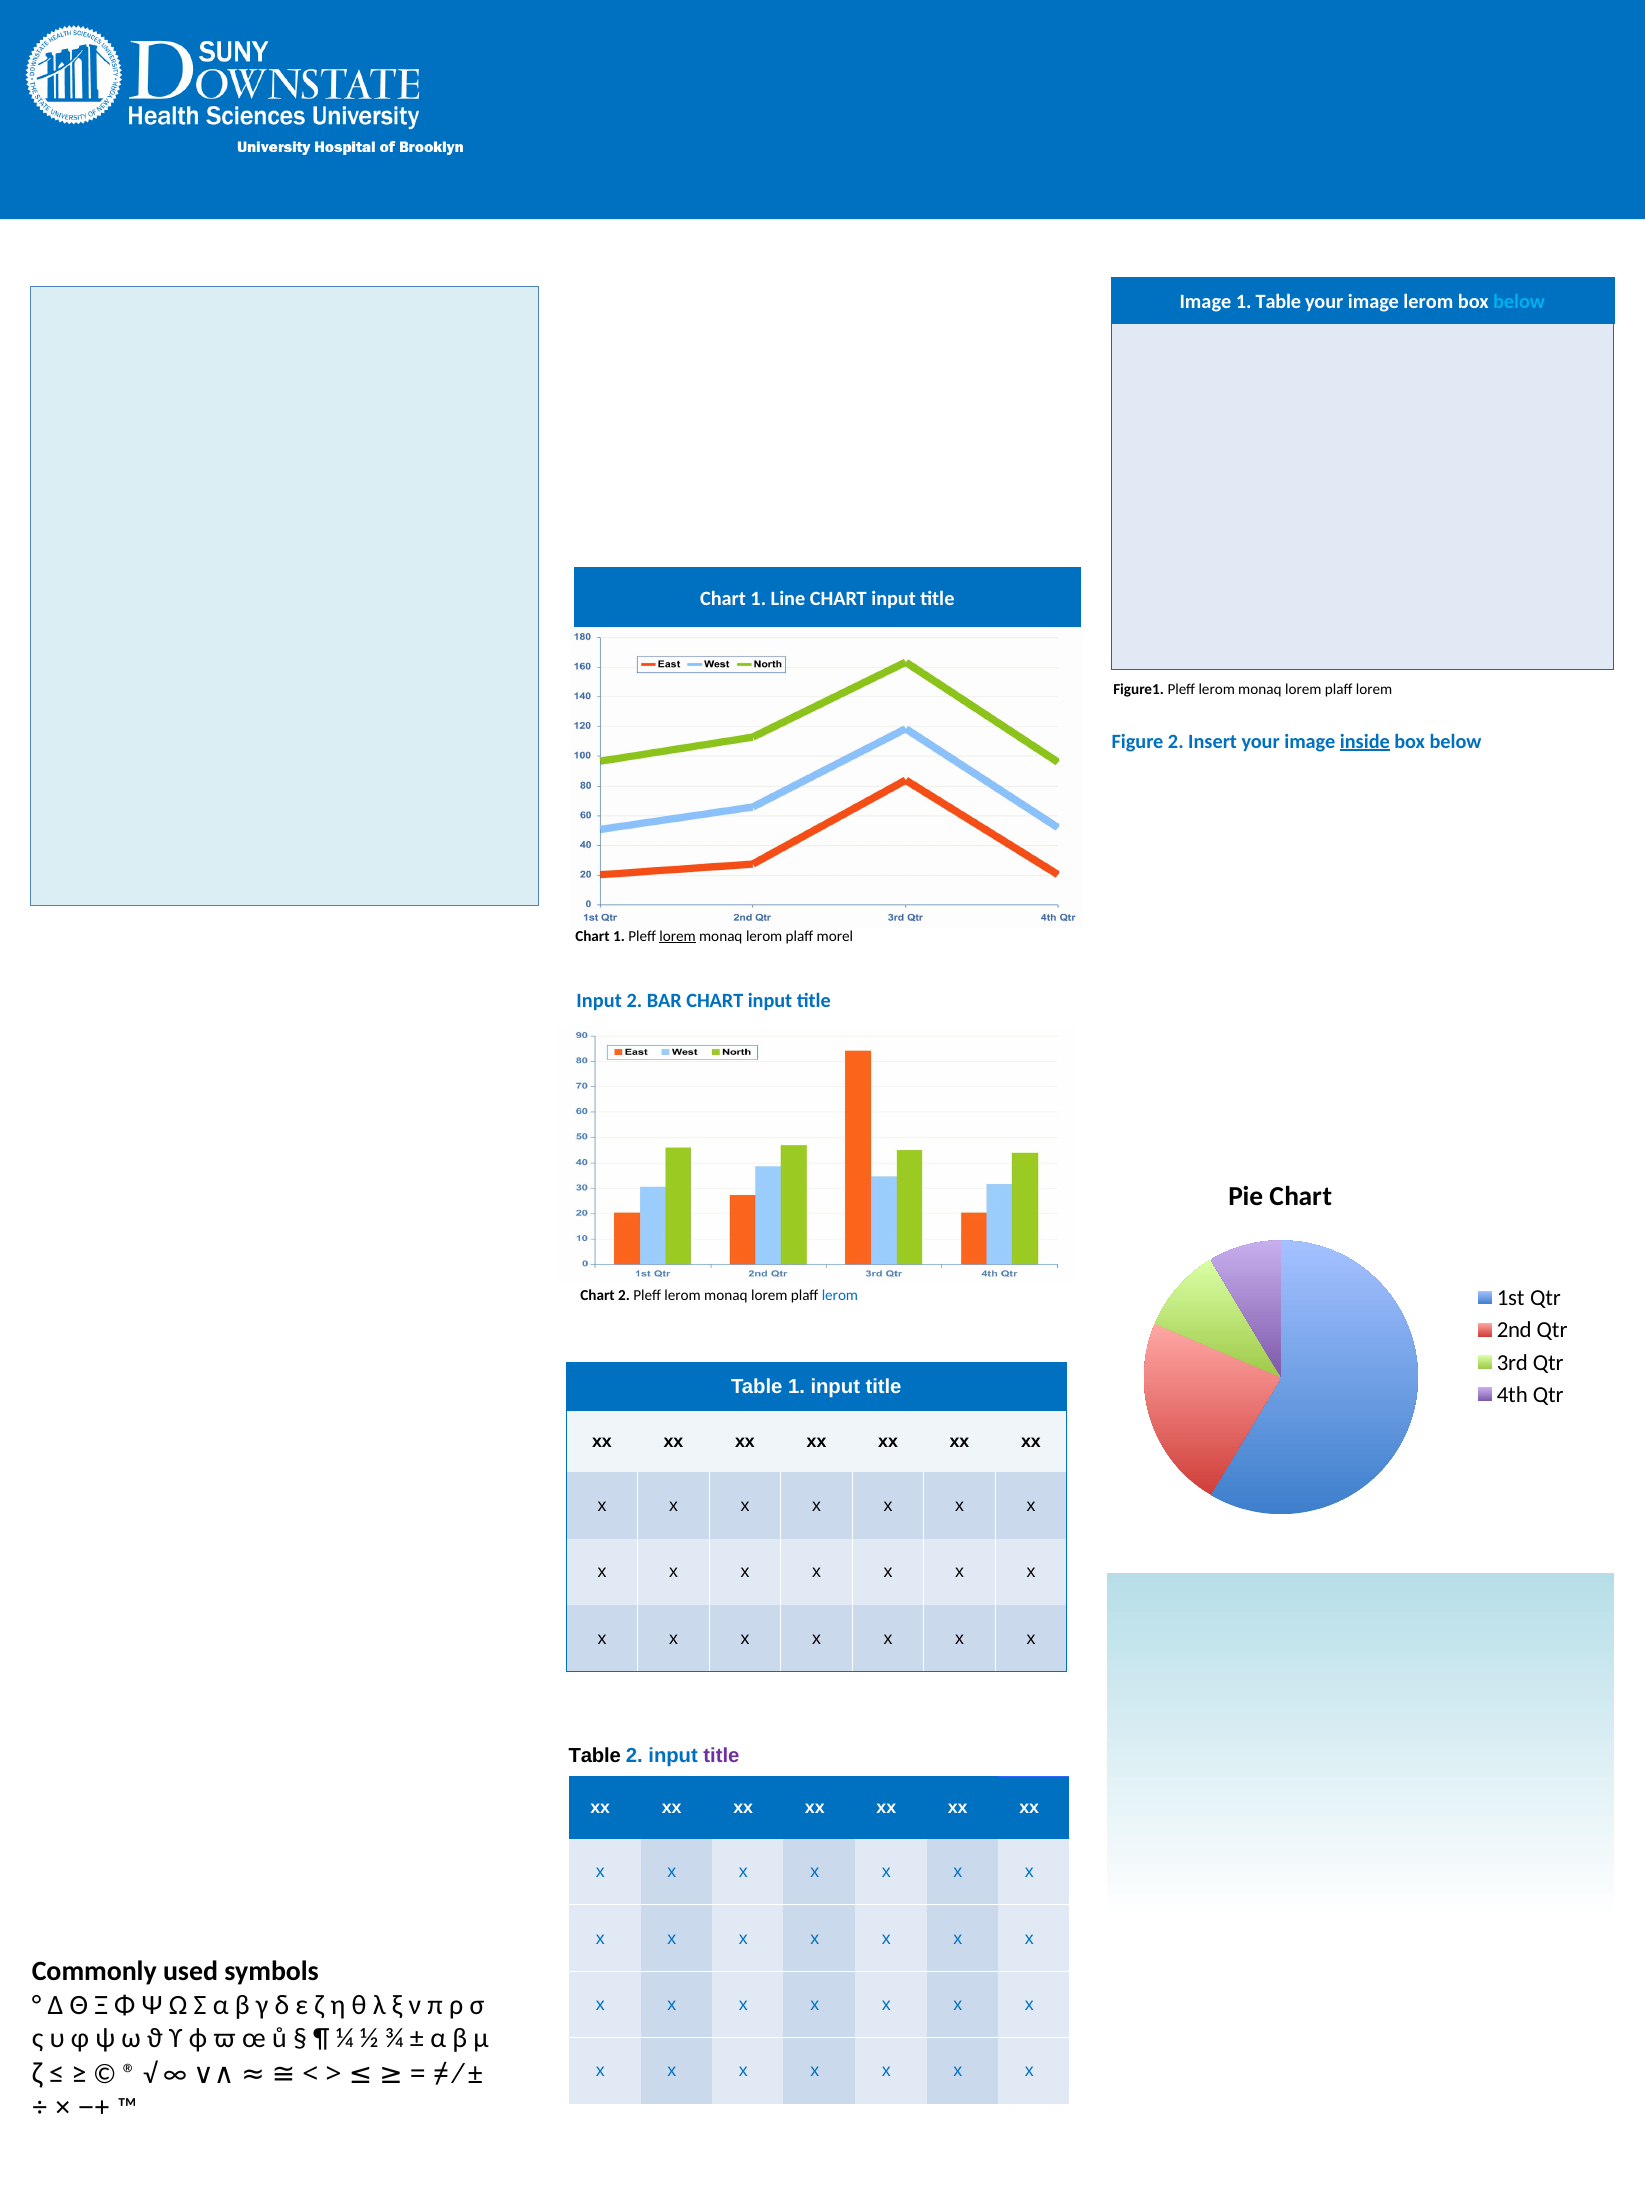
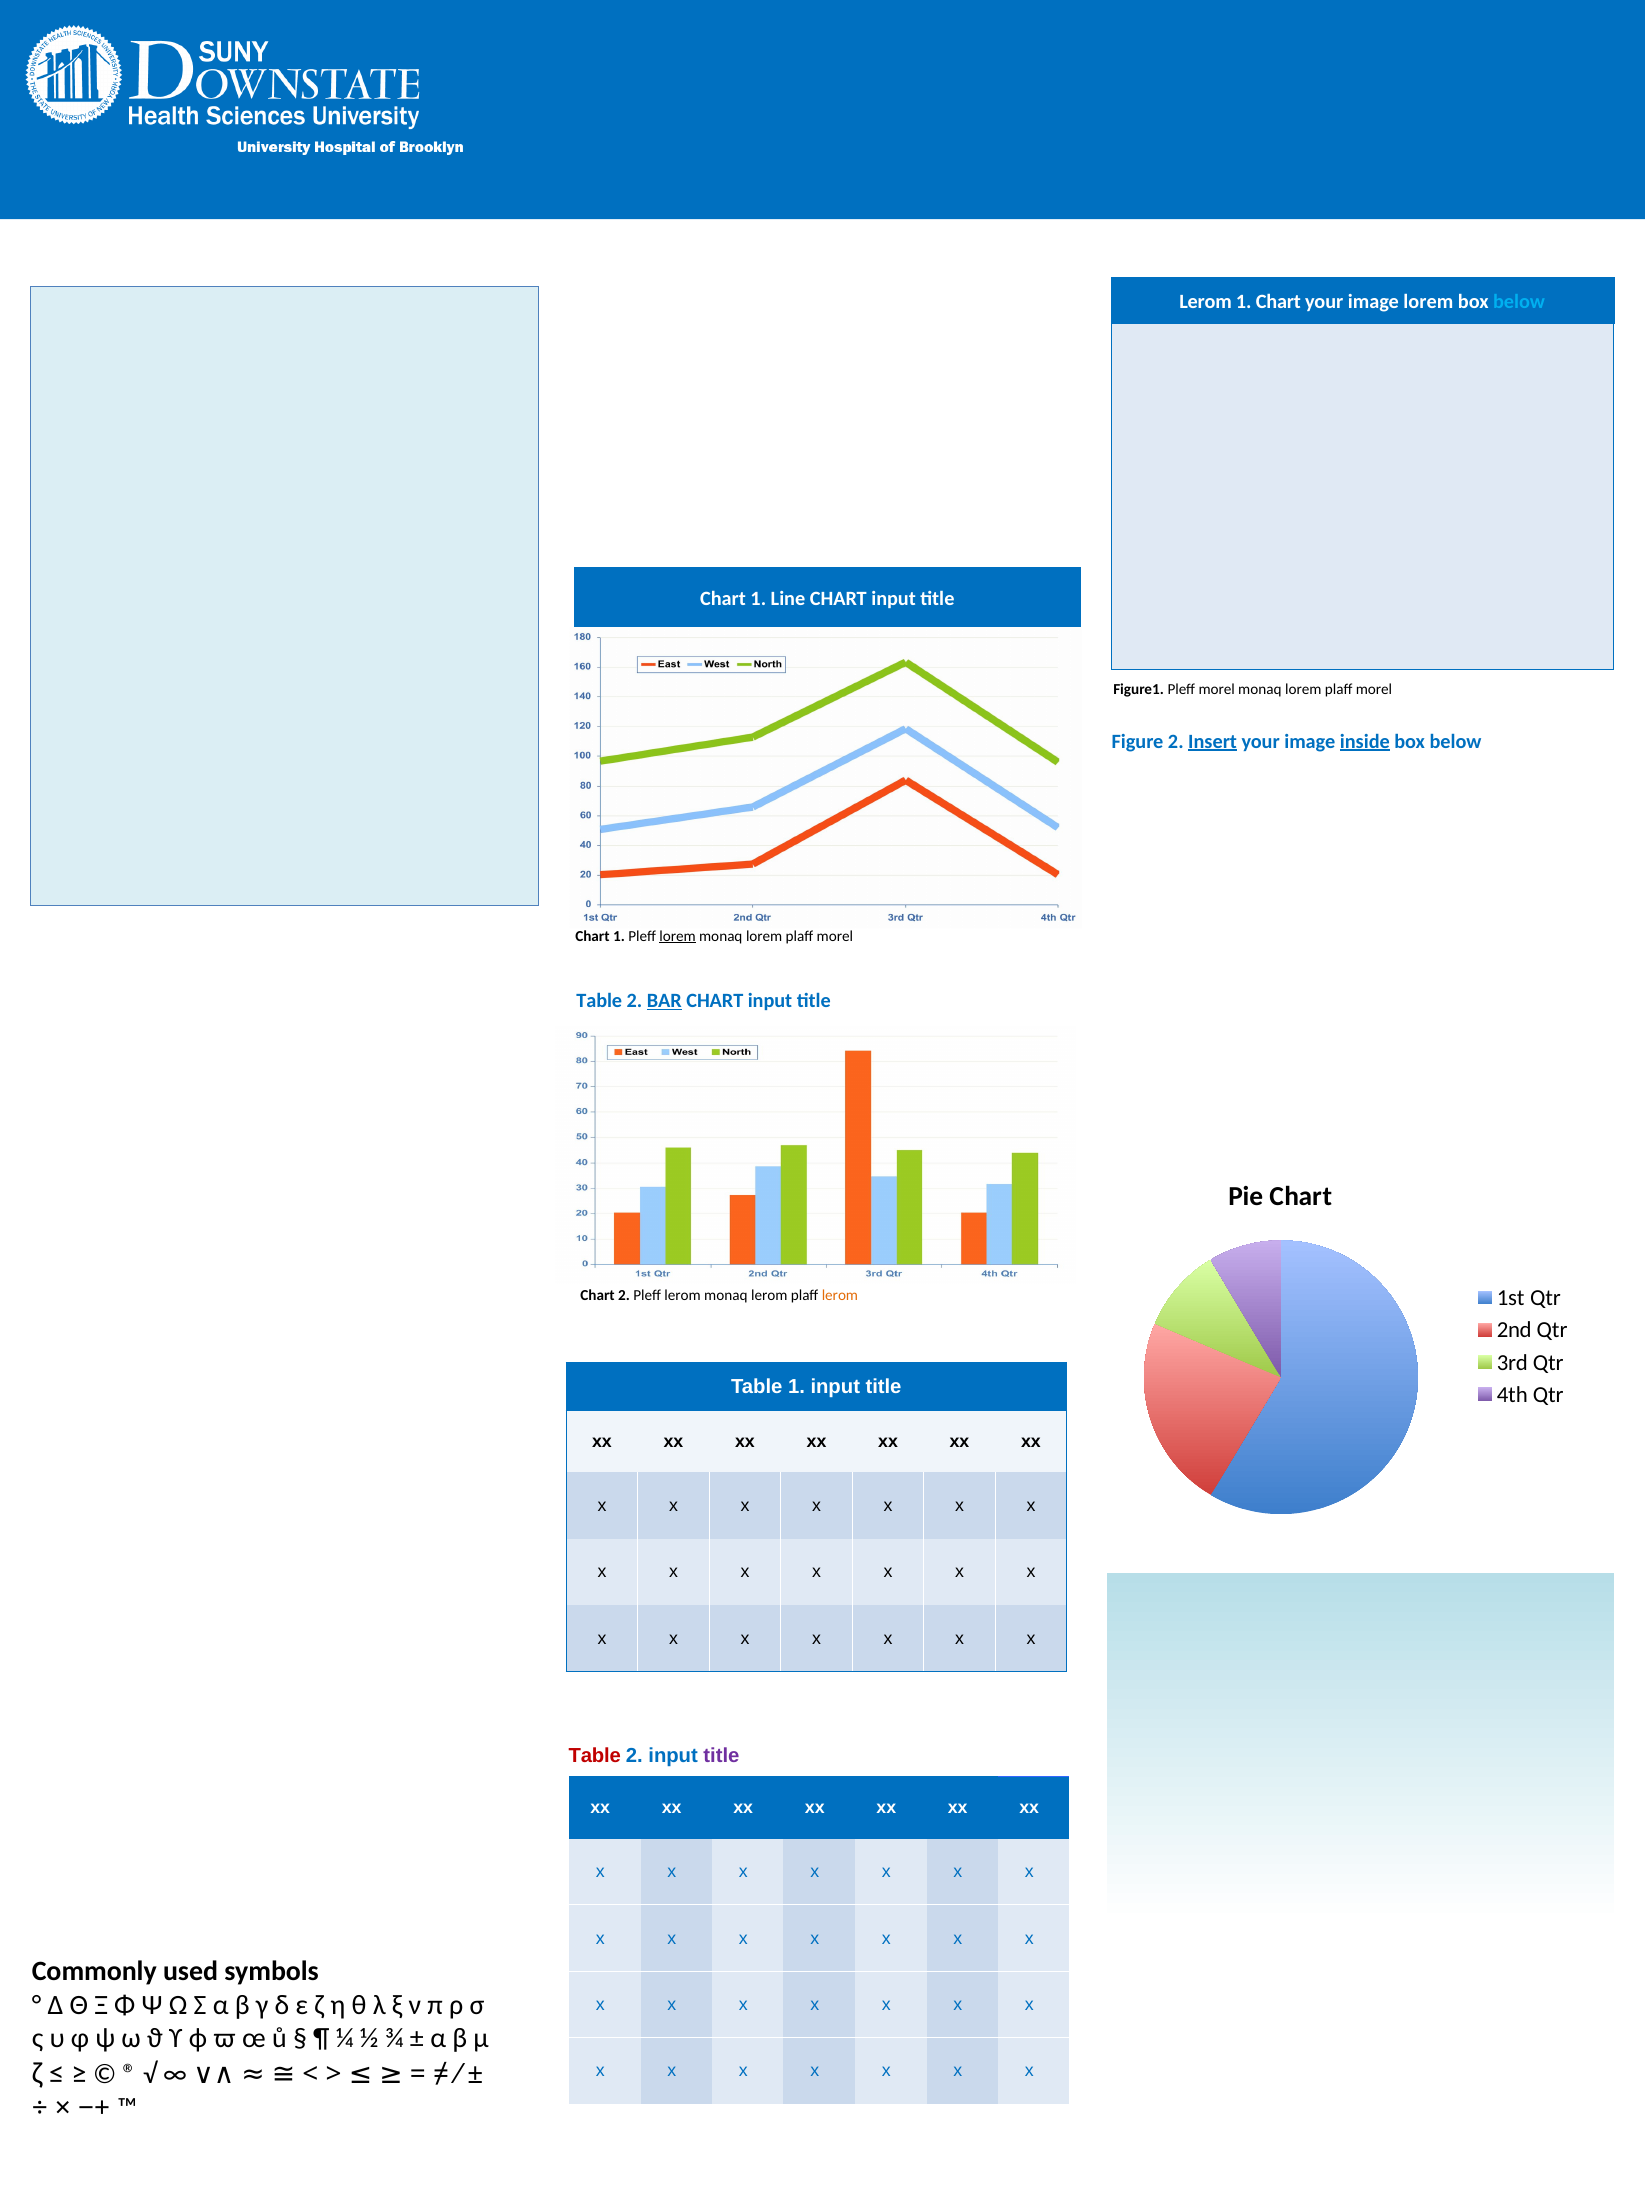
Image at (1205, 302): Image -> Lerom
1 Table: Table -> Chart
image lerom: lerom -> lorem
Figure1 Pleff lerom: lerom -> morel
lorem at (1374, 689): lorem -> morel
Insert underline: none -> present
lerom at (764, 936): lerom -> lorem
Input at (599, 1001): Input -> Table
BAR underline: none -> present
lorem at (769, 1296): lorem -> lerom
lerom at (840, 1296) colour: blue -> orange
Table at (595, 1756) colour: black -> red
